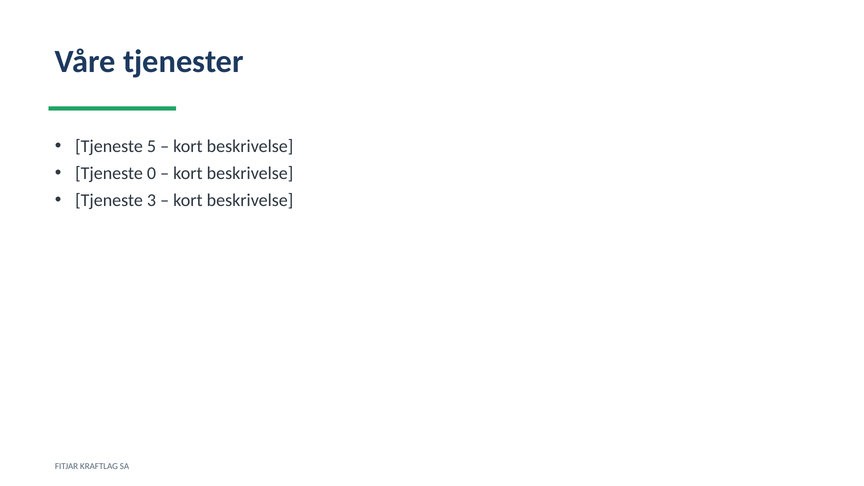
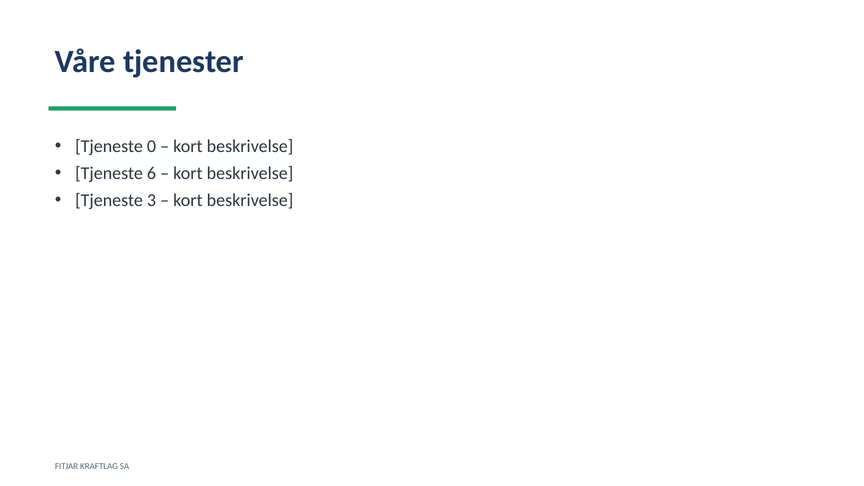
5: 5 -> 0
0: 0 -> 6
